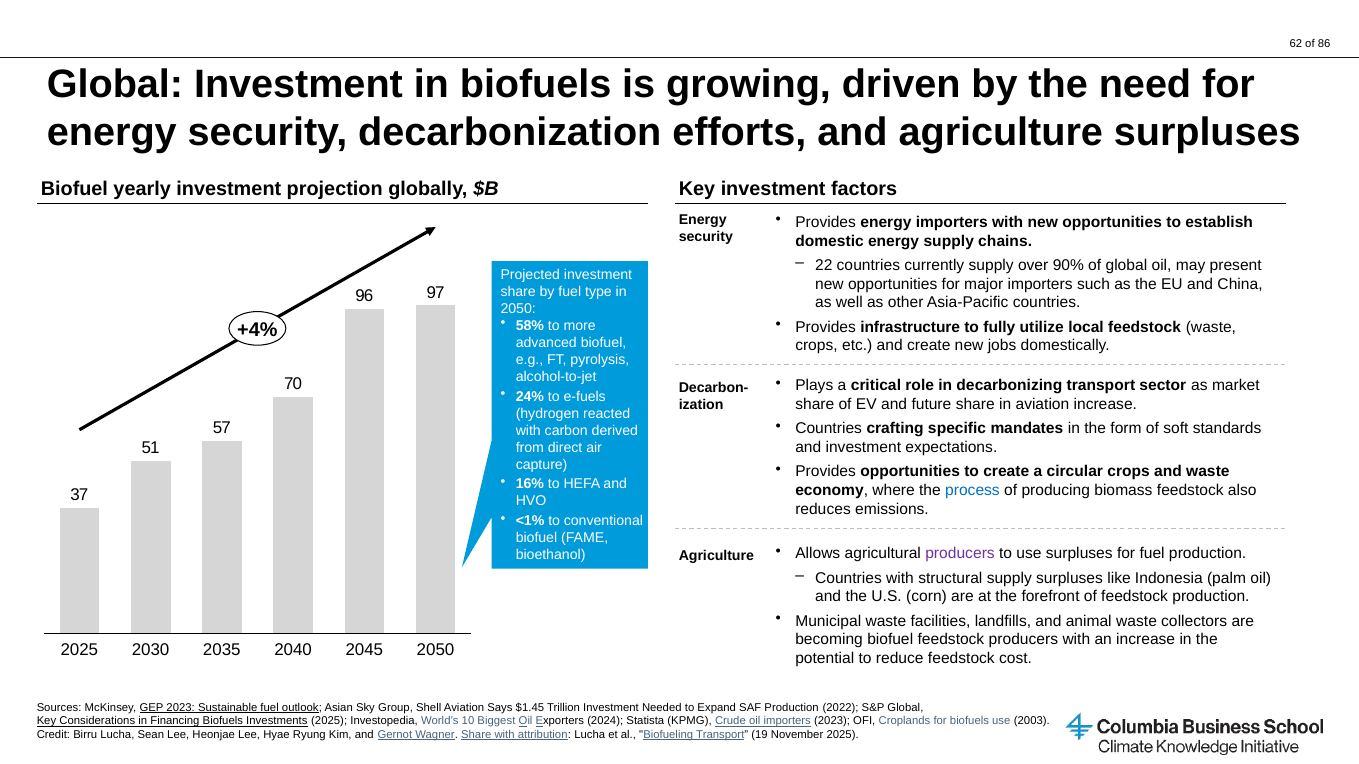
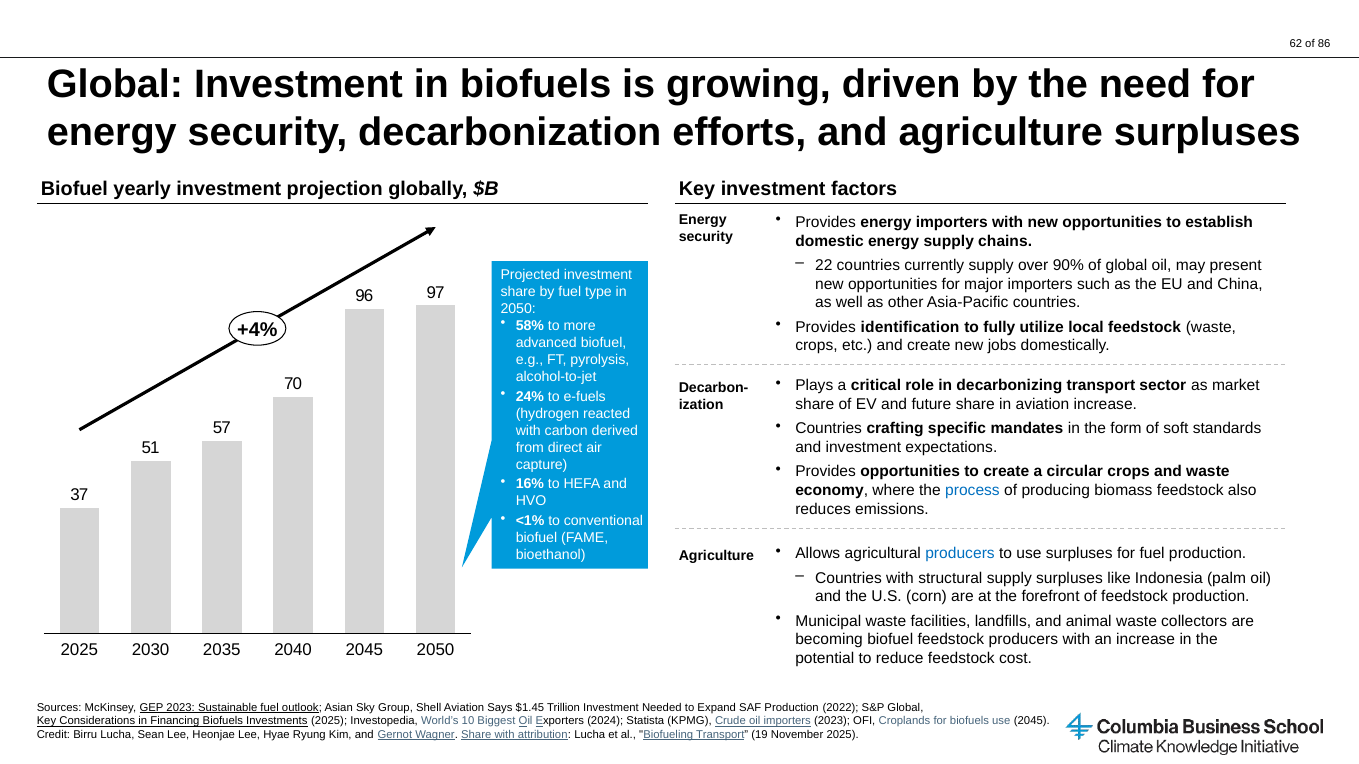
infrastructure: infrastructure -> identification
producers at (960, 554) colour: purple -> blue
use 2003: 2003 -> 2045
